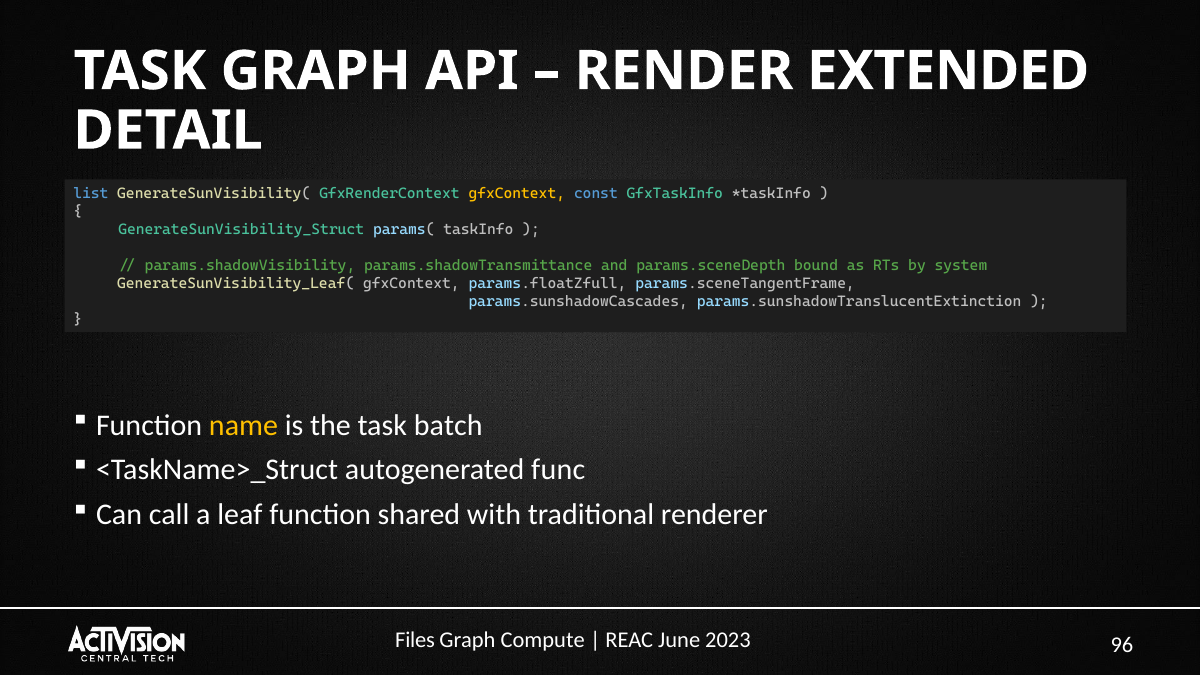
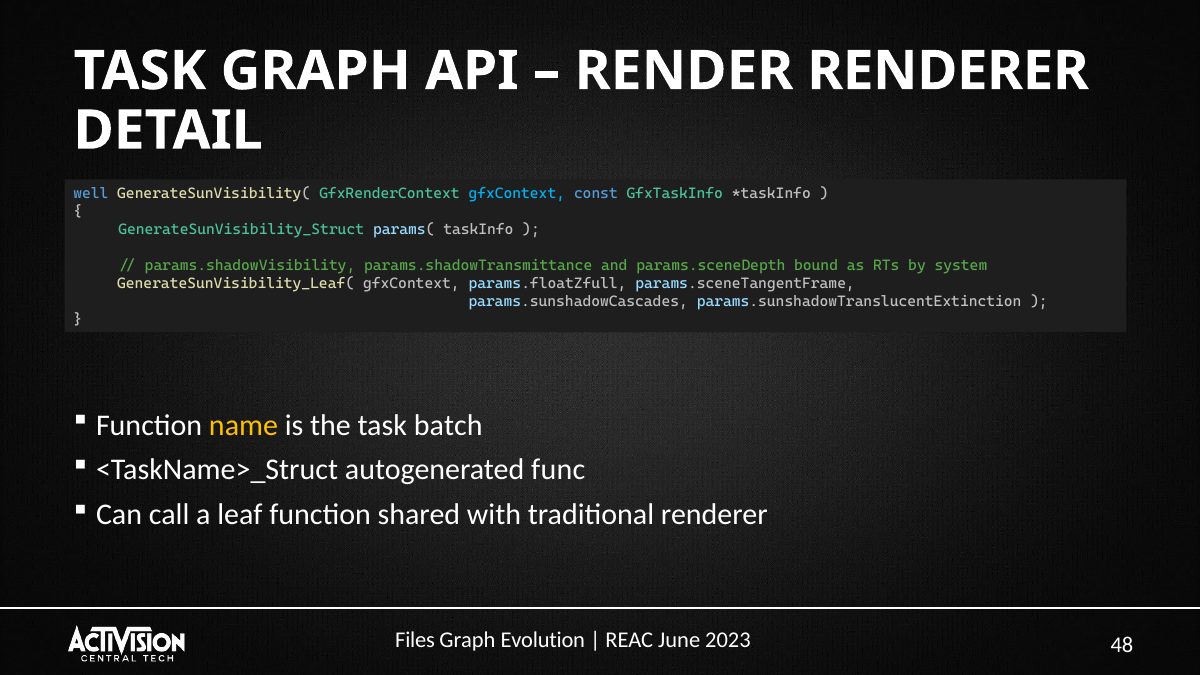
RENDER EXTENDED: EXTENDED -> RENDERER
list: list -> well
gfxContext at (517, 194) colour: yellow -> light blue
Compute: Compute -> Evolution
96: 96 -> 48
